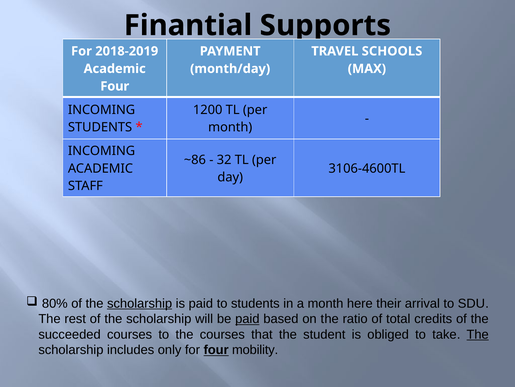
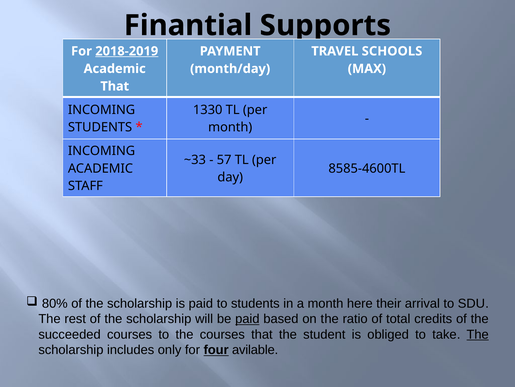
2018-2019 underline: none -> present
Four at (115, 86): Four -> That
1200: 1200 -> 1330
~86: ~86 -> ~33
32: 32 -> 57
3106-4600TL: 3106-4600TL -> 8585-4600TL
scholarship at (140, 303) underline: present -> none
mobility: mobility -> avilable
